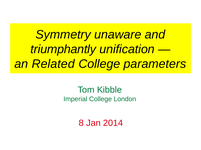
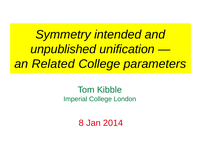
unaware: unaware -> intended
triumphantly: triumphantly -> unpublished
